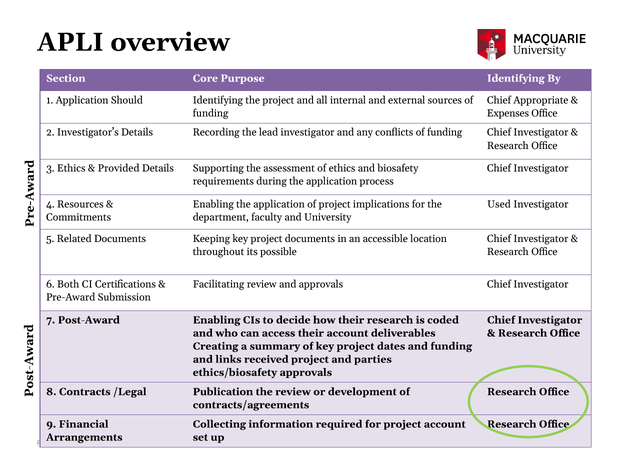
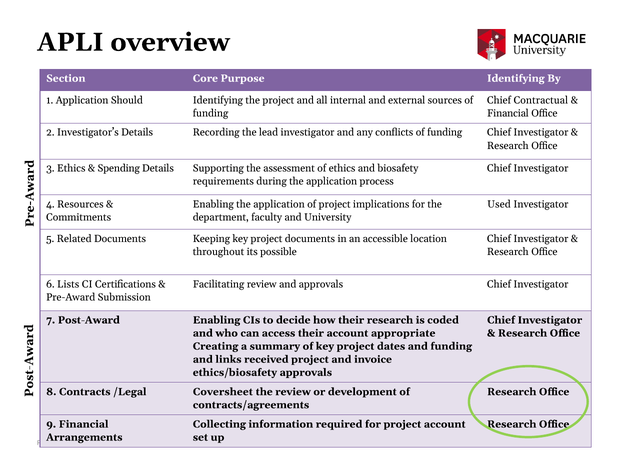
Appropriate: Appropriate -> Contractual
Expenses at (508, 113): Expenses -> Financial
Provided: Provided -> Spending
Both: Both -> Lists
deliverables: deliverables -> appropriate
parties: parties -> invoice
Publication: Publication -> Coversheet
